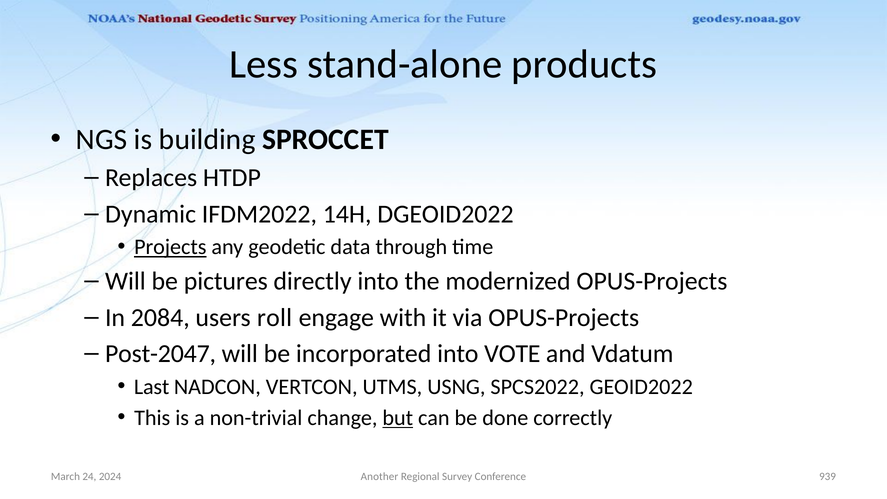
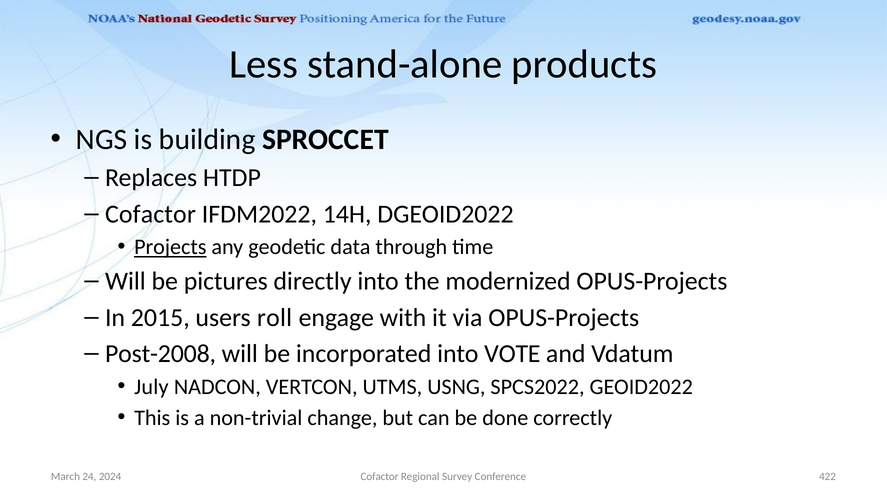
Dynamic at (151, 214): Dynamic -> Cofactor
2084: 2084 -> 2015
Post-2047: Post-2047 -> Post-2008
Last: Last -> July
but underline: present -> none
2024 Another: Another -> Cofactor
939: 939 -> 422
